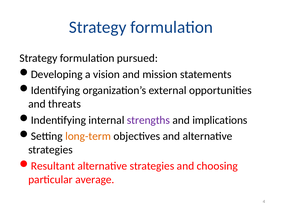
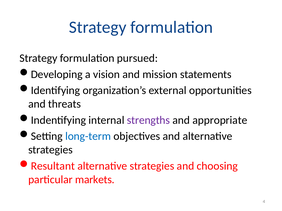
implications: implications -> appropriate
long-term colour: orange -> blue
average: average -> markets
